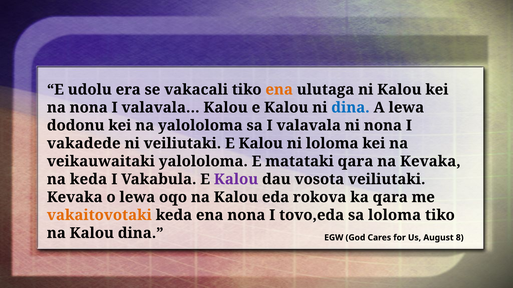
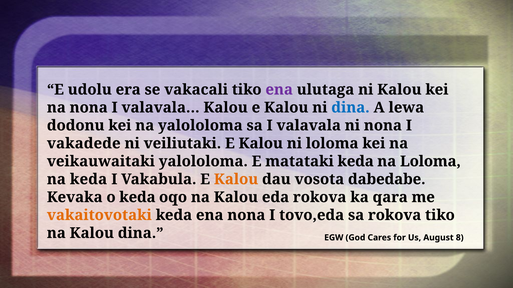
ena at (279, 90) colour: orange -> purple
matataki qara: qara -> keda
na Kevaka: Kevaka -> Loloma
Kalou at (236, 180) colour: purple -> orange
vosota veiliutaki: veiliutaki -> dabedabe
o lewa: lewa -> keda
sa loloma: loloma -> rokova
